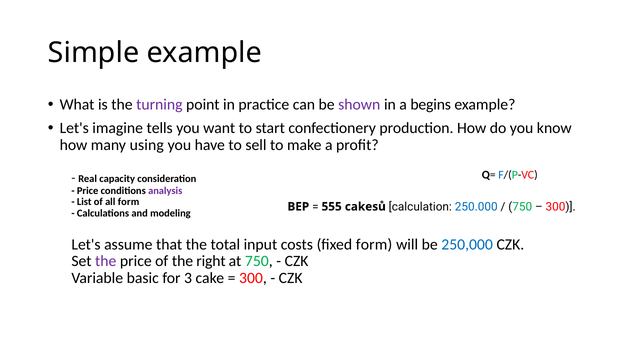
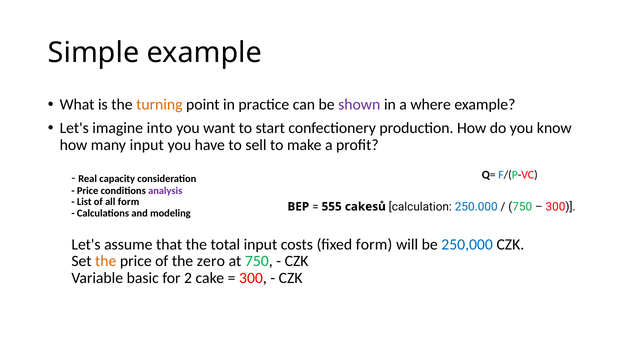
turning colour: purple -> orange
begins: begins -> where
tells: tells -> into
many using: using -> input
the at (106, 261) colour: purple -> orange
right: right -> zero
3: 3 -> 2
